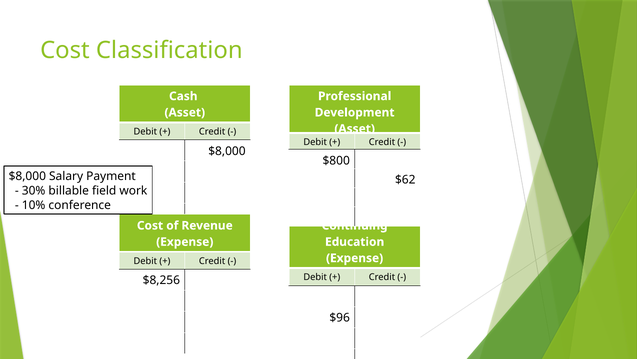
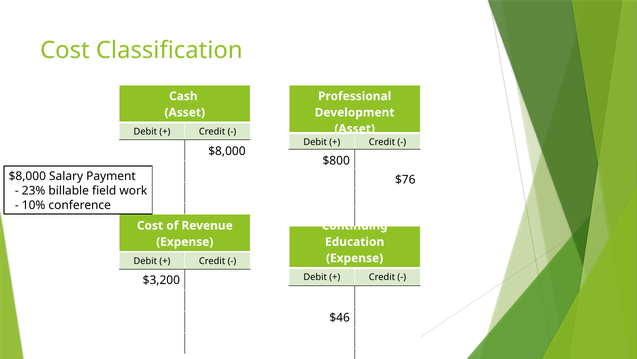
$62: $62 -> $76
30%: 30% -> 23%
$8,256: $8,256 -> $3,200
$96: $96 -> $46
